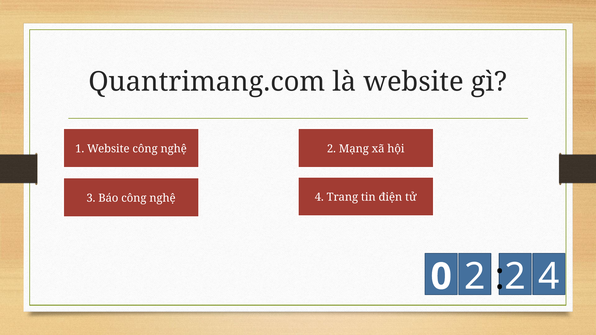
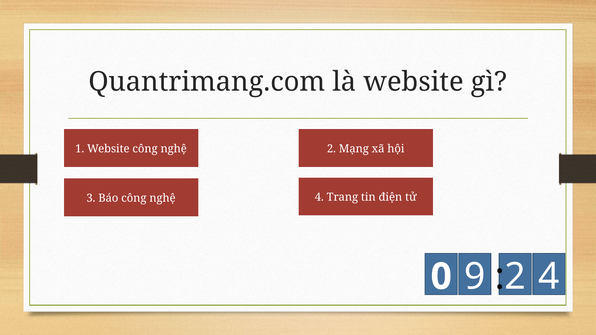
0 2: 2 -> 9
